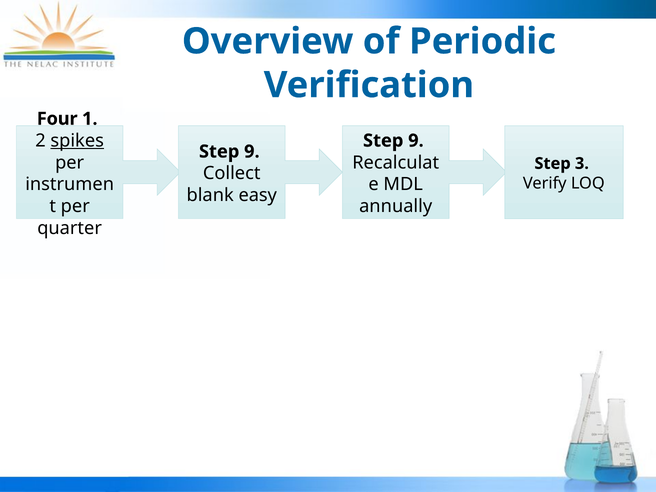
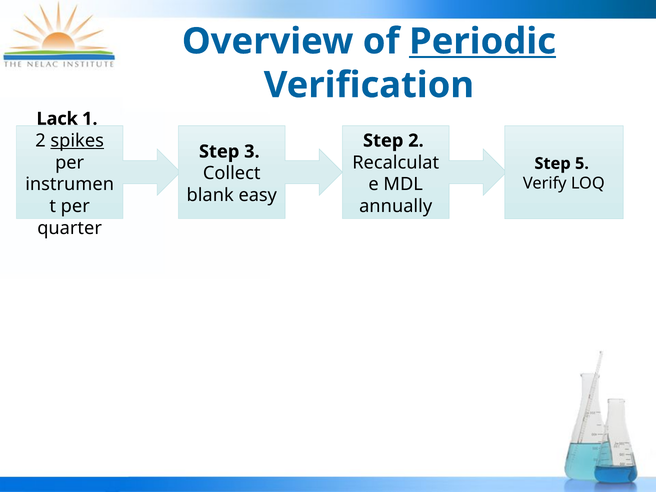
Periodic underline: none -> present
Four: Four -> Lack
9 at (416, 141): 9 -> 2
9 at (252, 152): 9 -> 3
3: 3 -> 5
